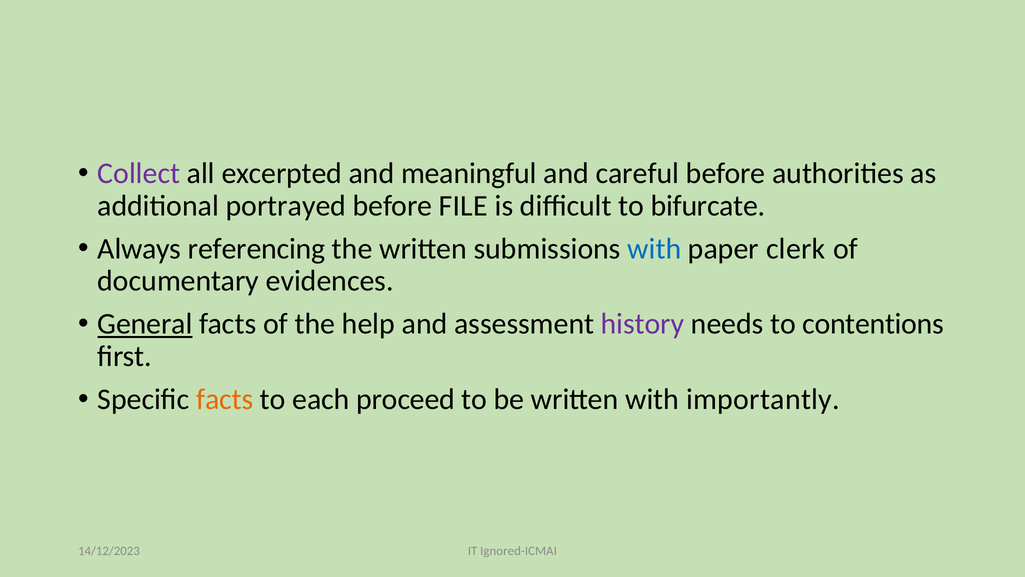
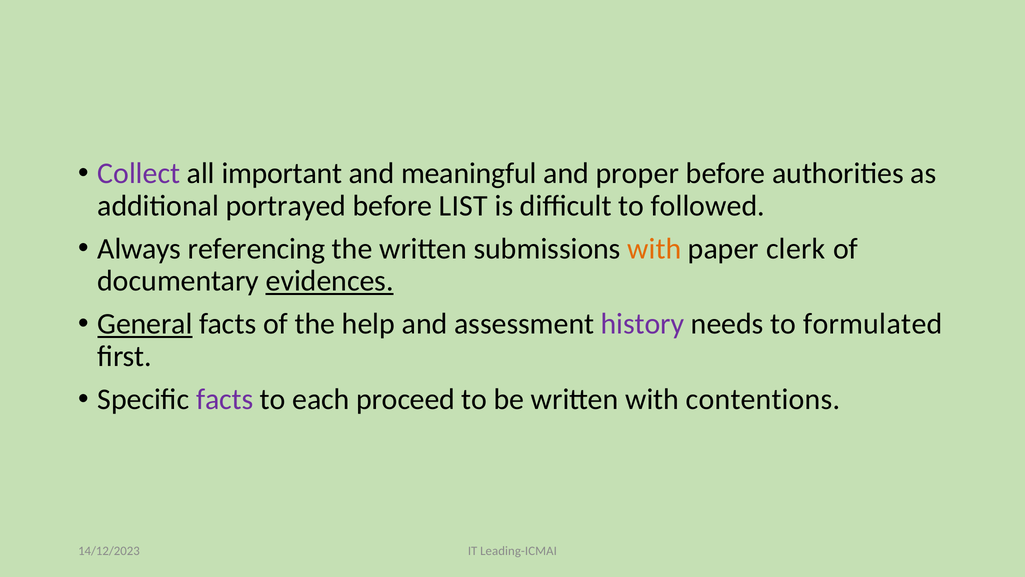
excerpted: excerpted -> important
careful: careful -> proper
FILE: FILE -> LIST
bifurcate: bifurcate -> followed
with at (654, 249) colour: blue -> orange
evidences underline: none -> present
contentions: contentions -> formulated
facts at (225, 399) colour: orange -> purple
importantly: importantly -> contentions
Ignored-ICMAI: Ignored-ICMAI -> Leading-ICMAI
